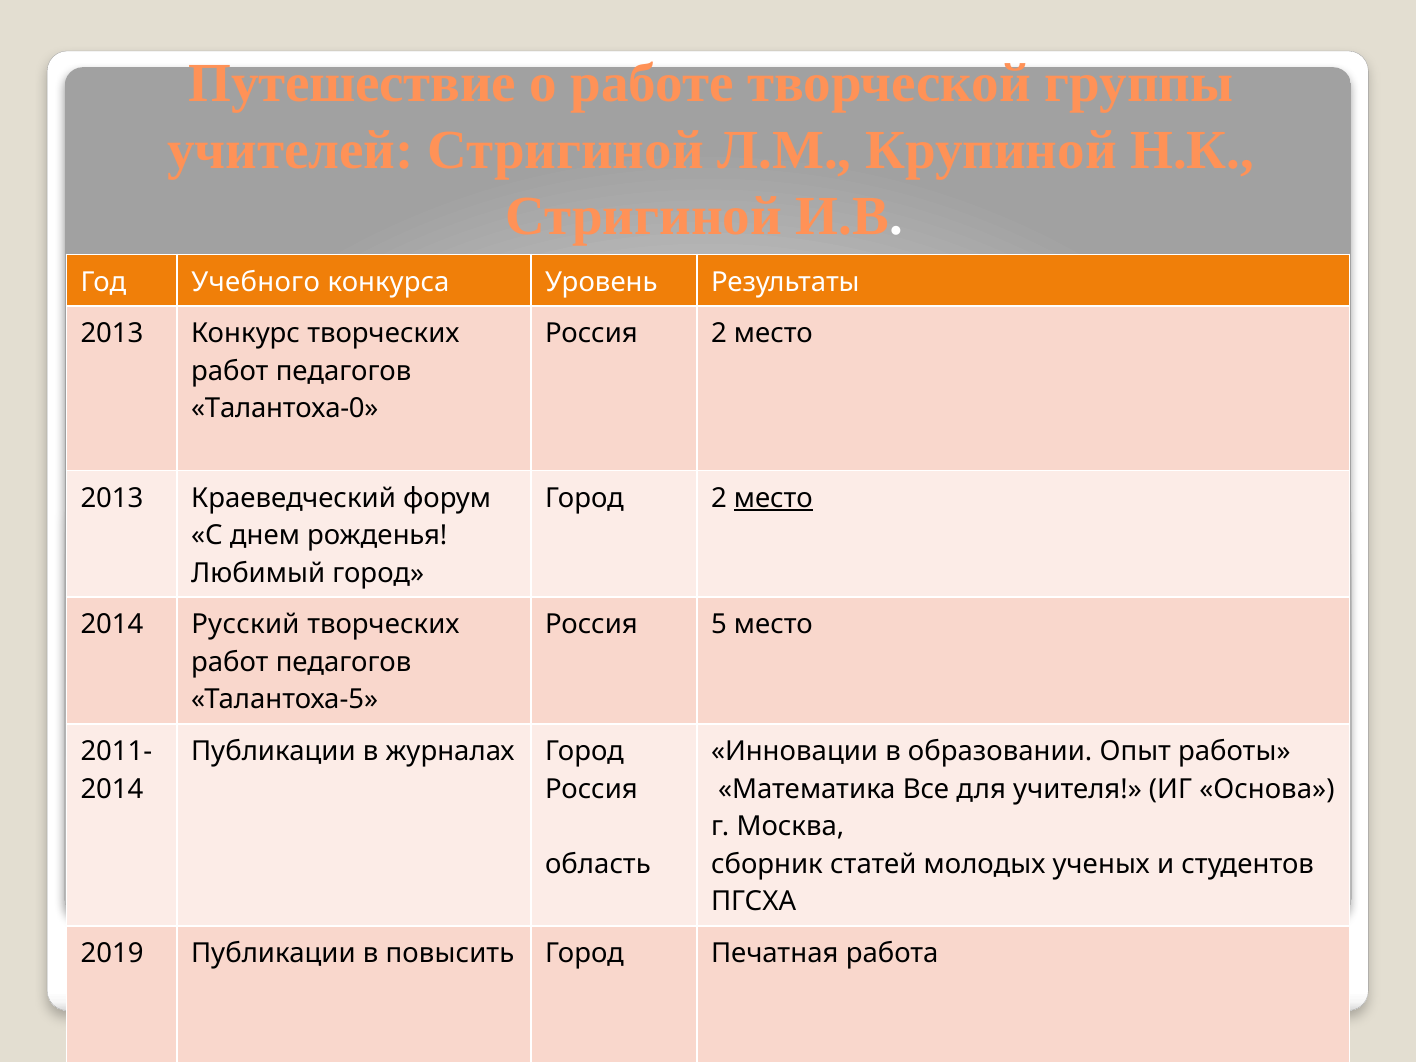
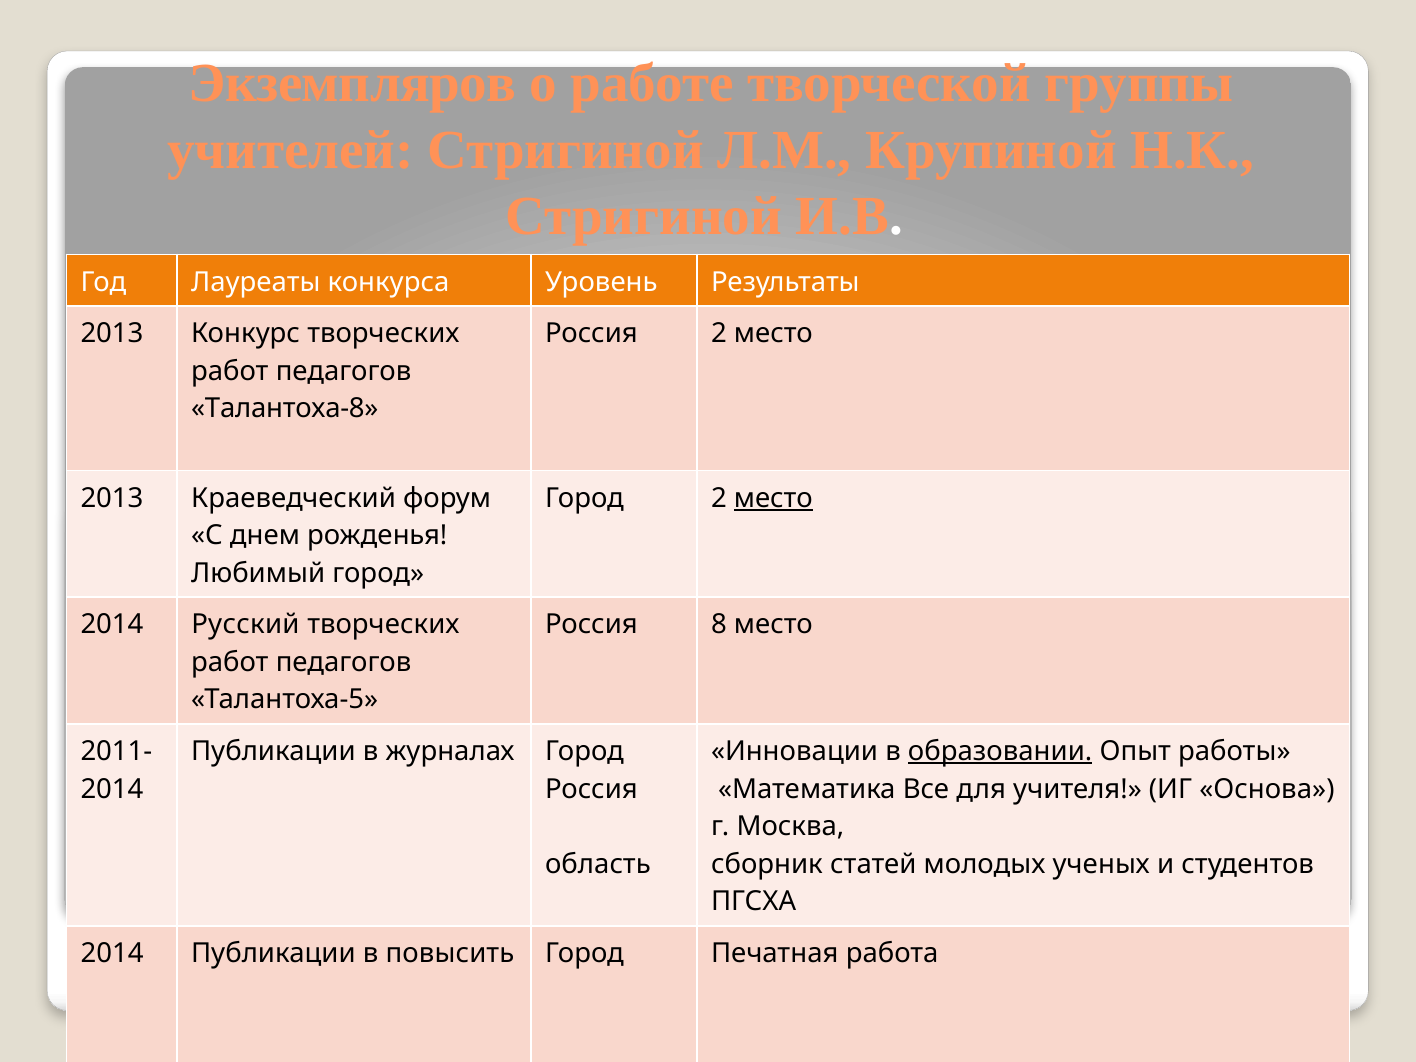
Путешествие: Путешествие -> Экземпляров
Учебного: Учебного -> Лауреаты
Талантоха-0: Талантоха-0 -> Талантоха-8
5: 5 -> 8
образовании underline: none -> present
2019 at (112, 953): 2019 -> 2014
